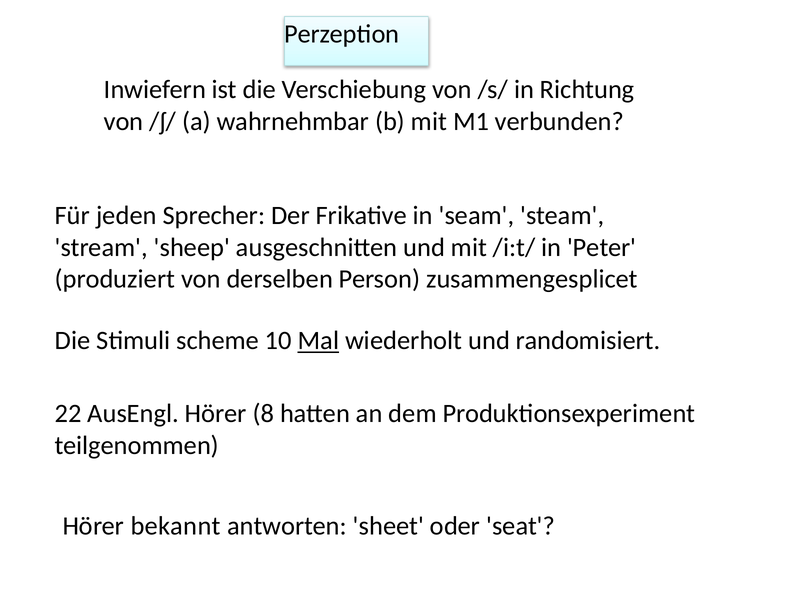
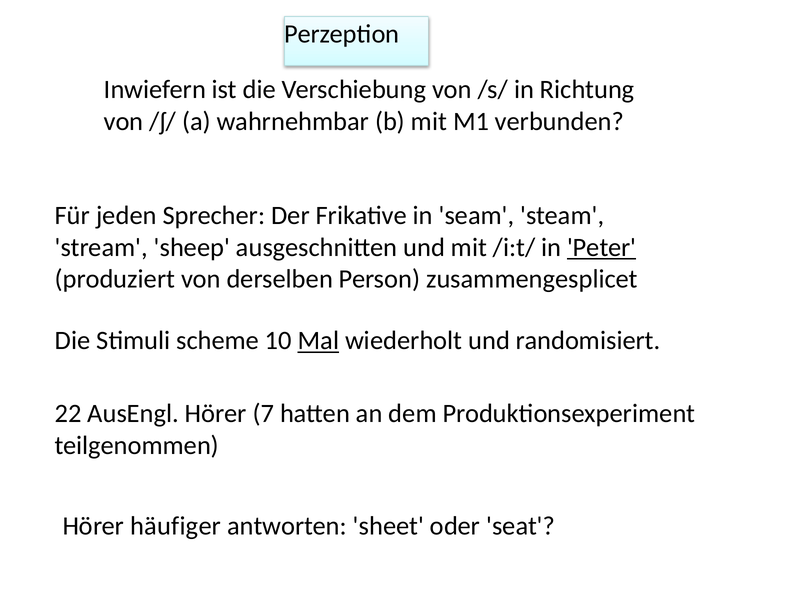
Peter underline: none -> present
8: 8 -> 7
bekannt: bekannt -> häufiger
